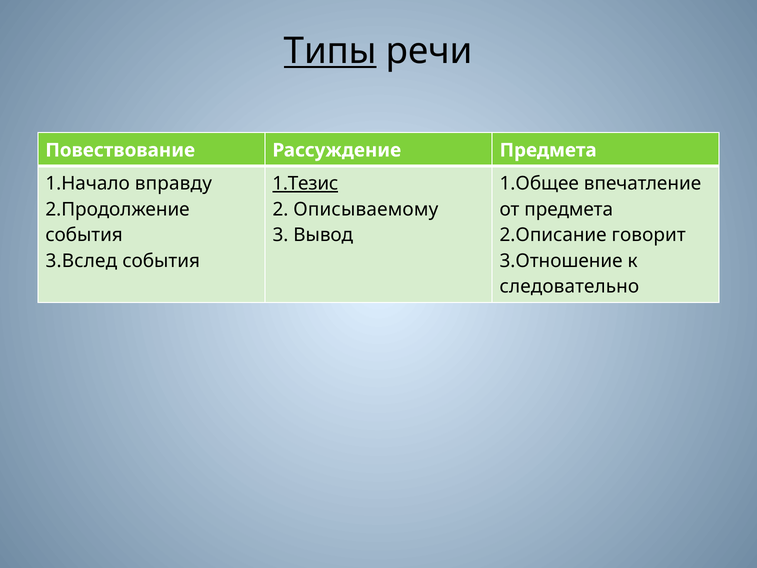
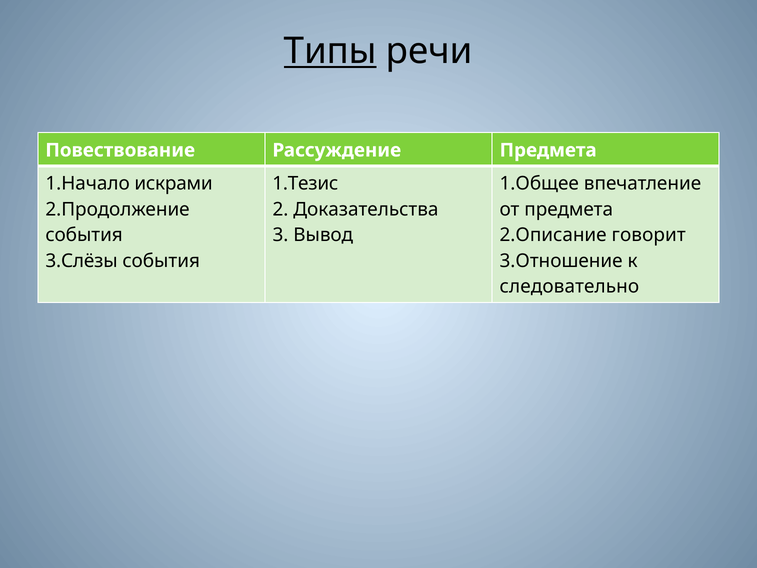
вправду: вправду -> искрами
1.Тезис underline: present -> none
Описываемому: Описываемому -> Доказательства
3.Вслед: 3.Вслед -> 3.Слёзы
